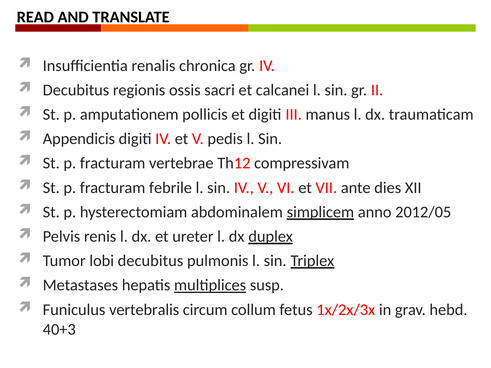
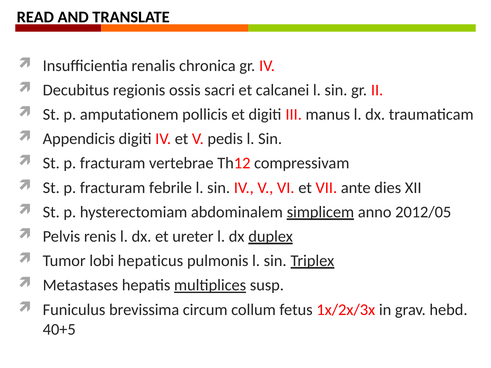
lobi decubitus: decubitus -> hepaticus
vertebralis: vertebralis -> brevissima
40+3: 40+3 -> 40+5
